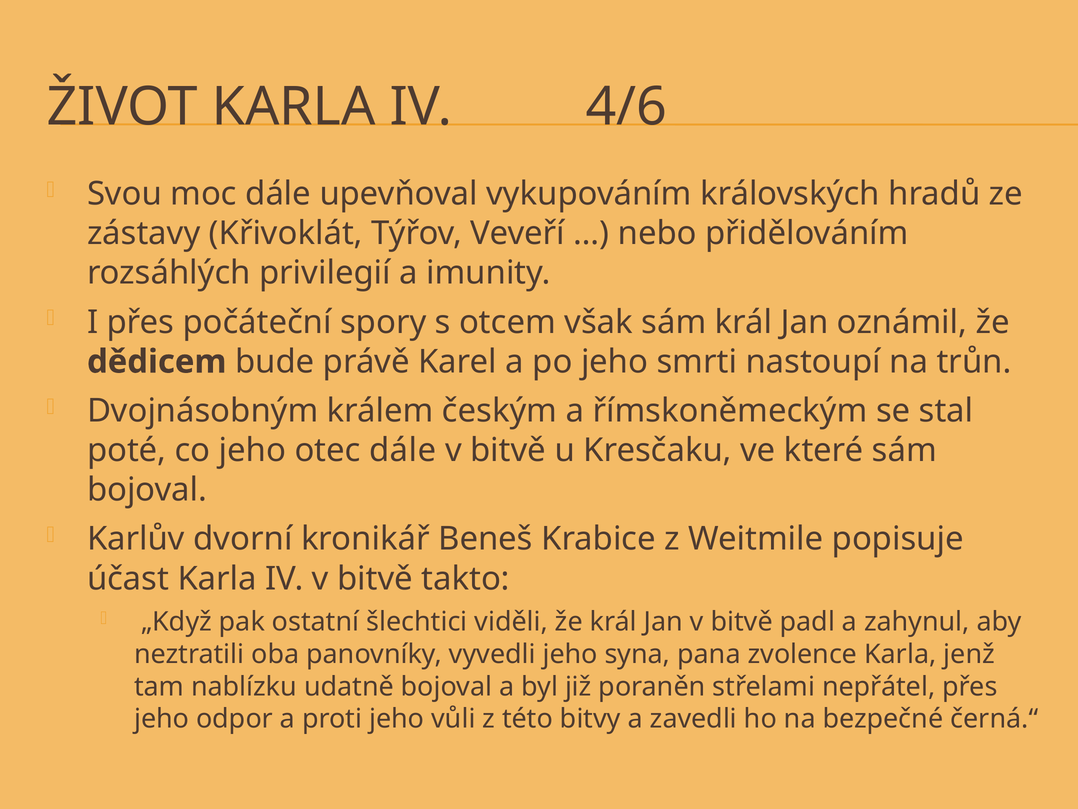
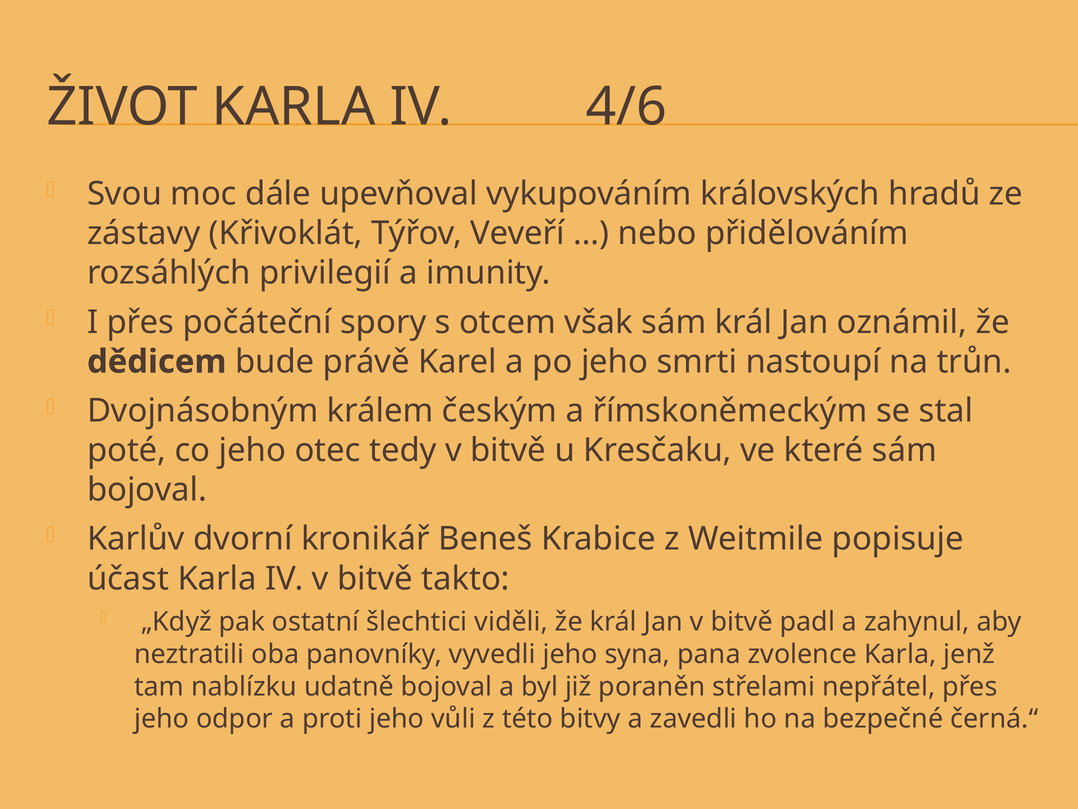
otec dále: dále -> tedy
